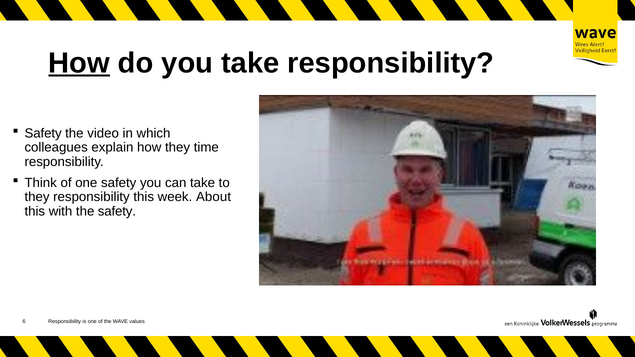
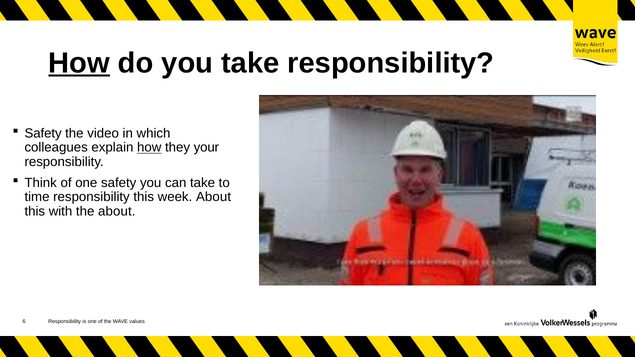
how at (149, 148) underline: none -> present
time: time -> your
they at (37, 197): they -> time
the safety: safety -> about
